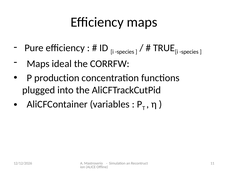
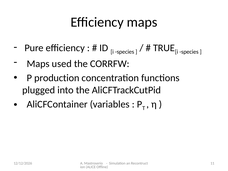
ideal: ideal -> used
